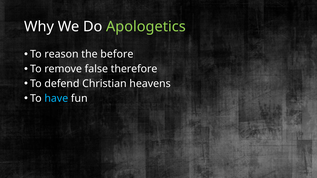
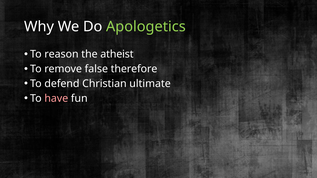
before: before -> atheist
heavens: heavens -> ultimate
have colour: light blue -> pink
